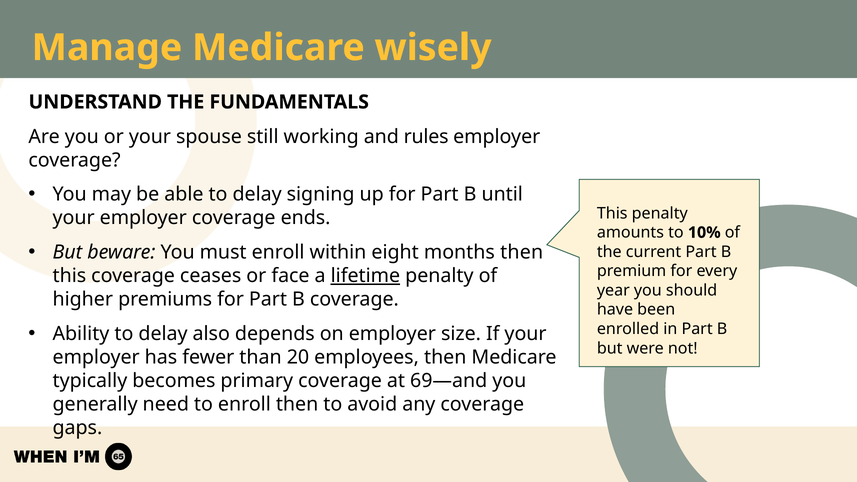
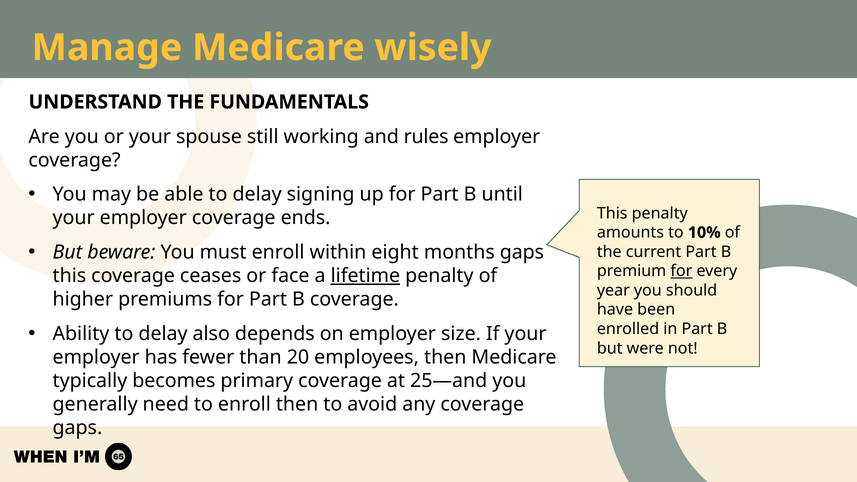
months then: then -> gaps
for at (681, 271) underline: none -> present
69—and: 69—and -> 25—and
